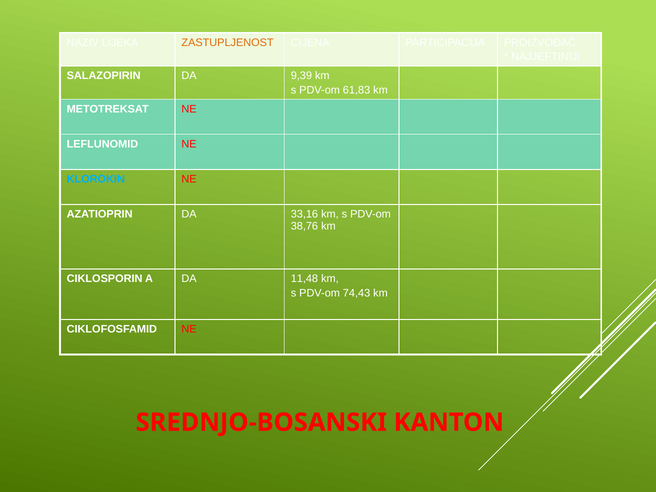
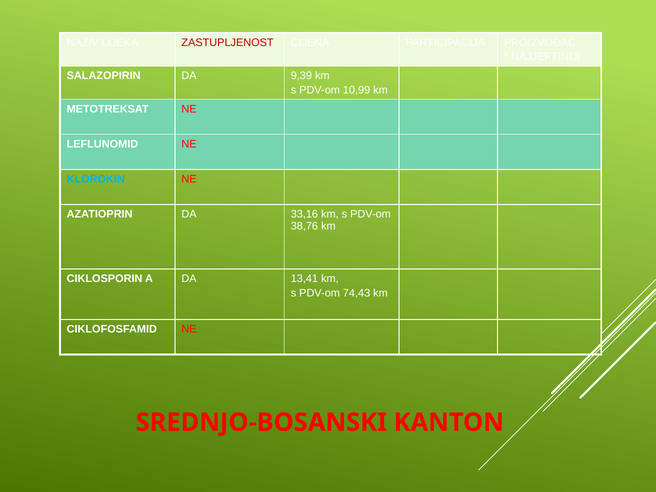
ZASTUPLJENOST colour: orange -> red
61,83: 61,83 -> 10,99
11,48: 11,48 -> 13,41
